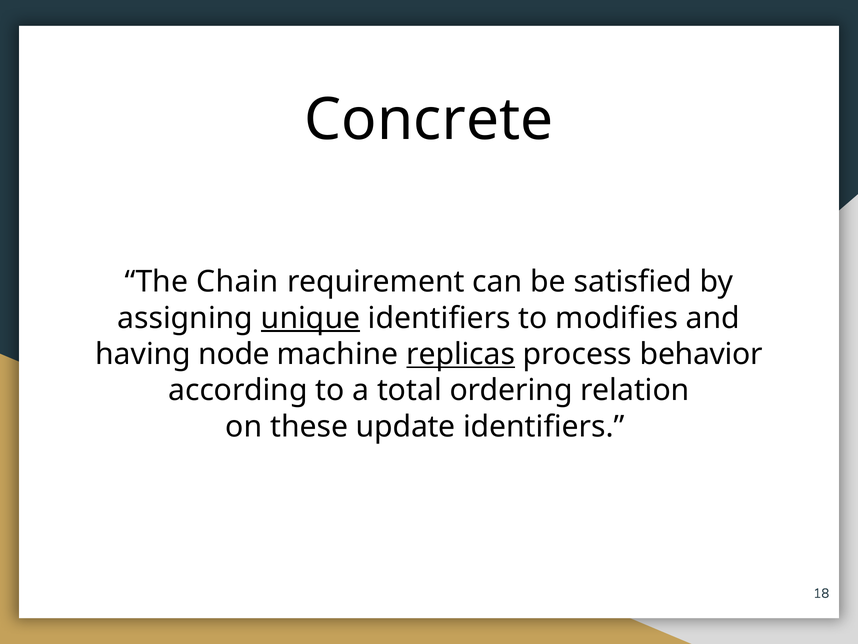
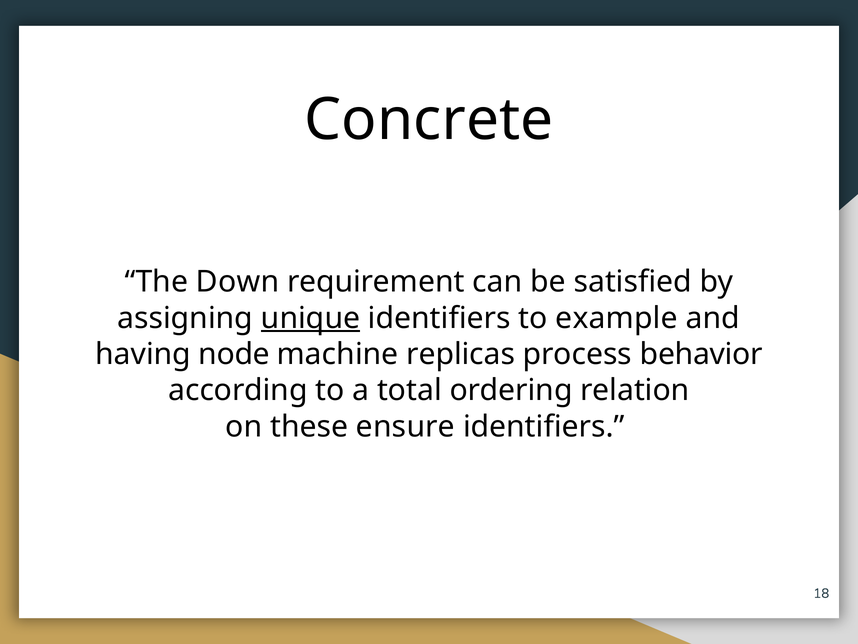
Chain: Chain -> Down
modifies: modifies -> example
replicas underline: present -> none
update: update -> ensure
